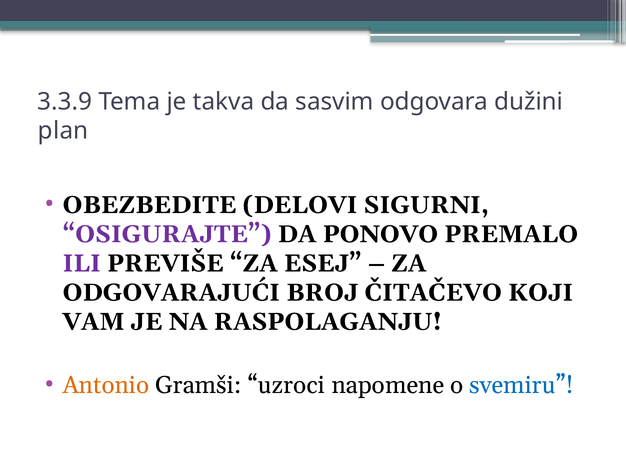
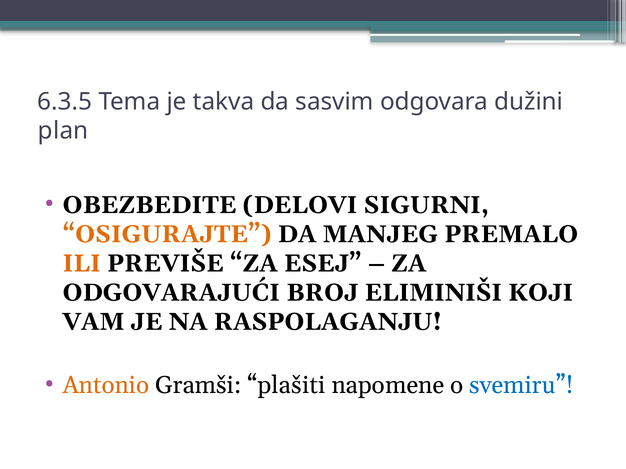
3.3.9: 3.3.9 -> 6.3.5
OSIGURAJTE colour: purple -> orange
PONOVO: PONOVO -> MANJEG
ILI colour: purple -> orange
ČITAČEVO: ČITAČEVO -> ELIMINIŠI
uzroci: uzroci -> plašiti
